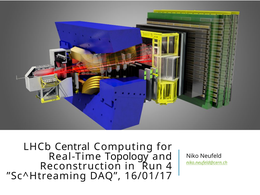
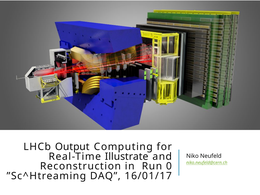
Central: Central -> Output
Topology: Topology -> Illustrate
4: 4 -> 0
